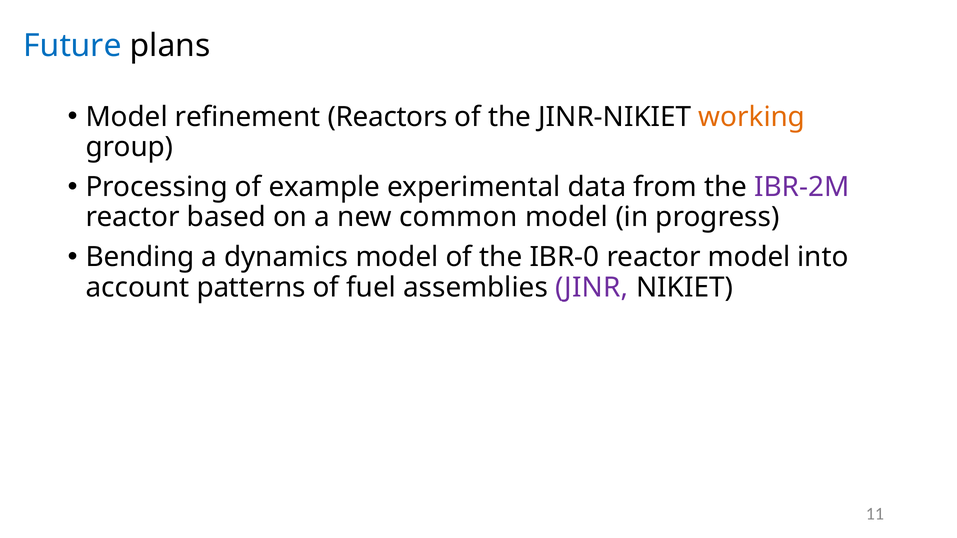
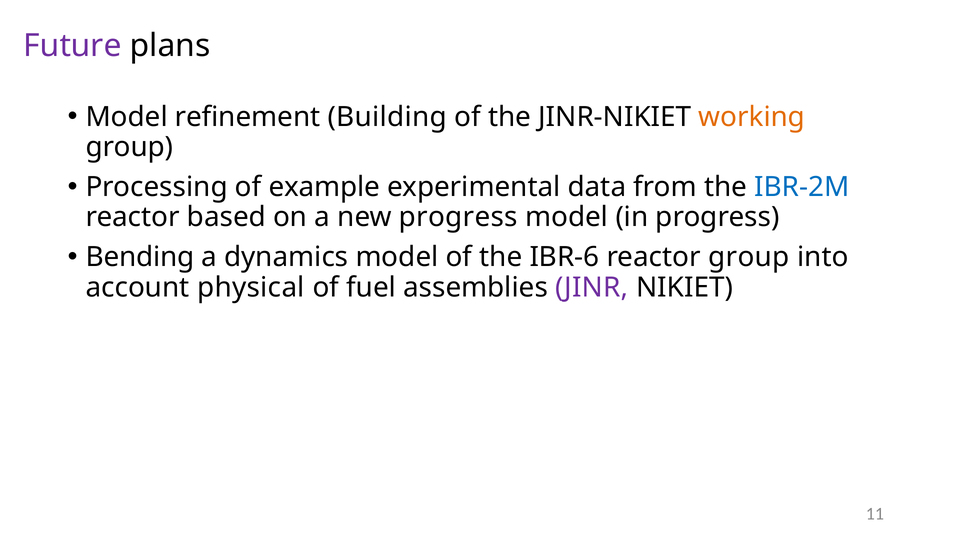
Future colour: blue -> purple
Reactors: Reactors -> Building
IBR-2M colour: purple -> blue
new common: common -> progress
IBR-0: IBR-0 -> IBR-6
reactor model: model -> group
patterns: patterns -> physical
